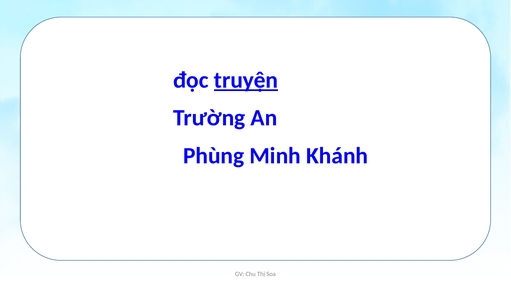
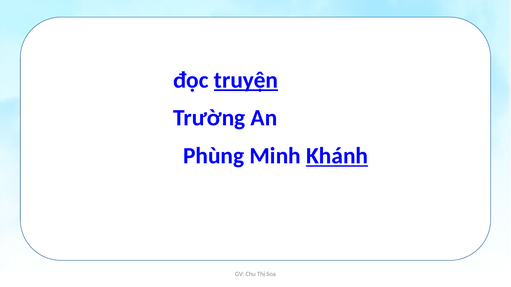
Khánh underline: none -> present
